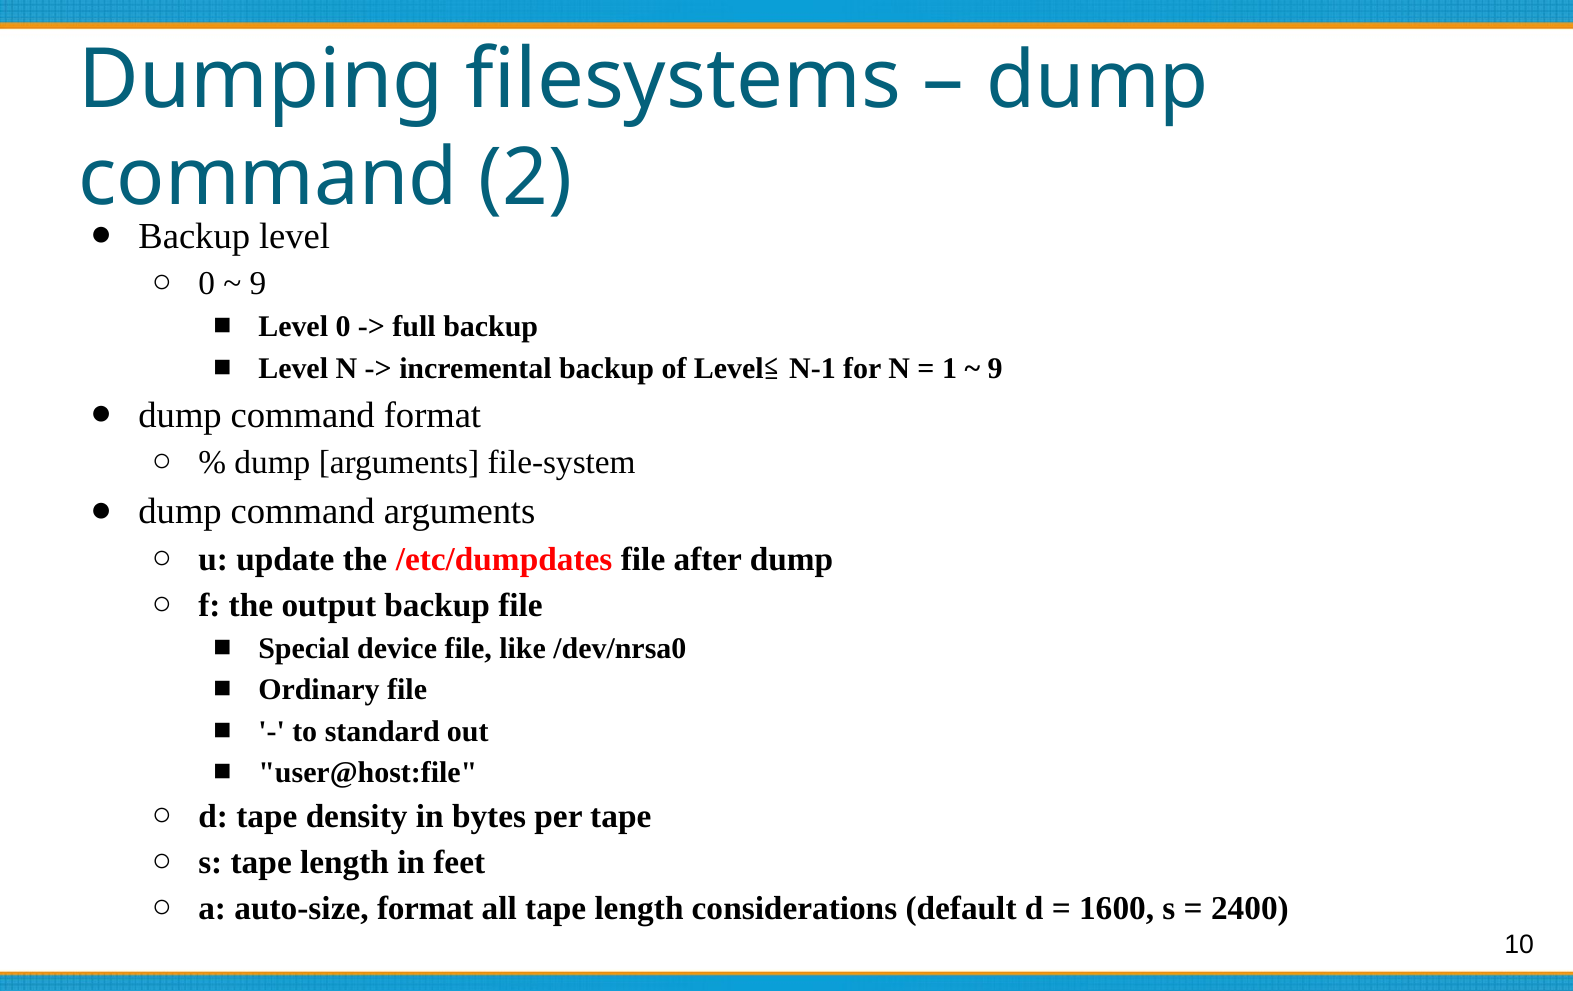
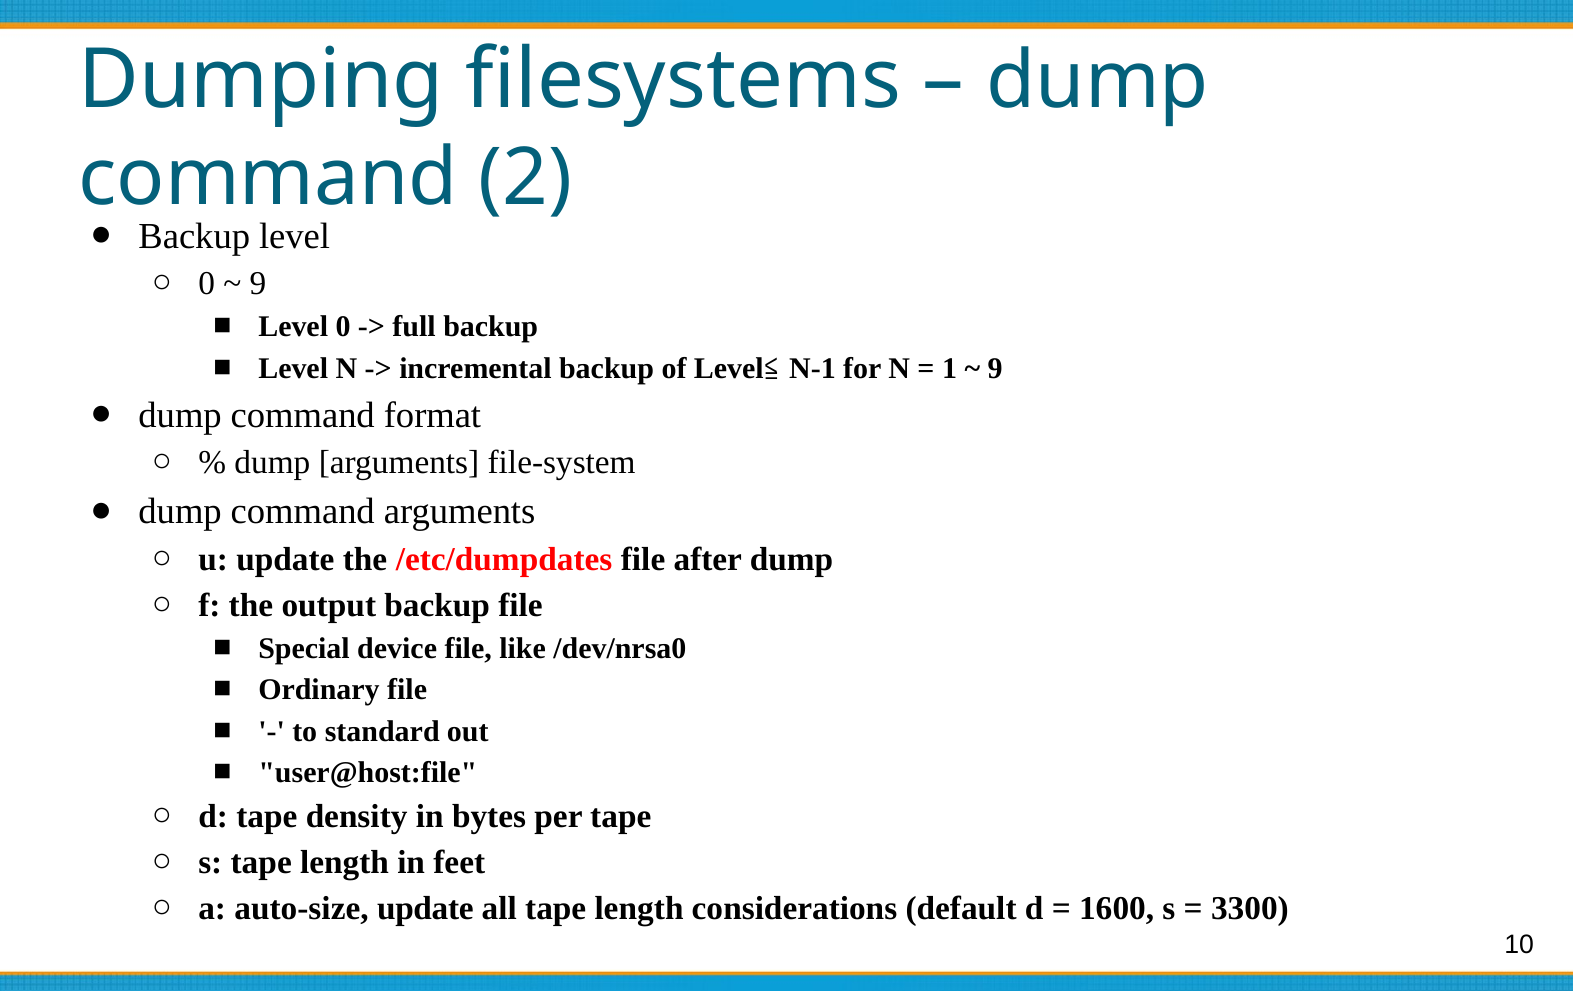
auto-size format: format -> update
2400: 2400 -> 3300
